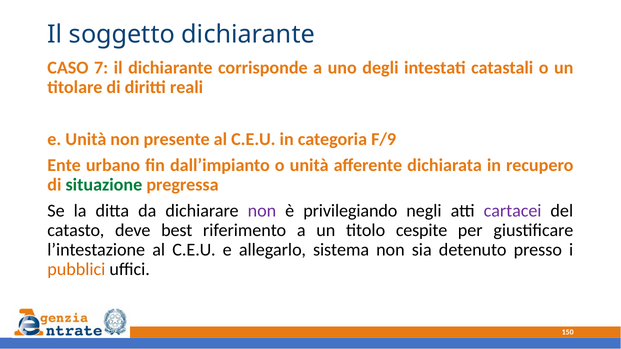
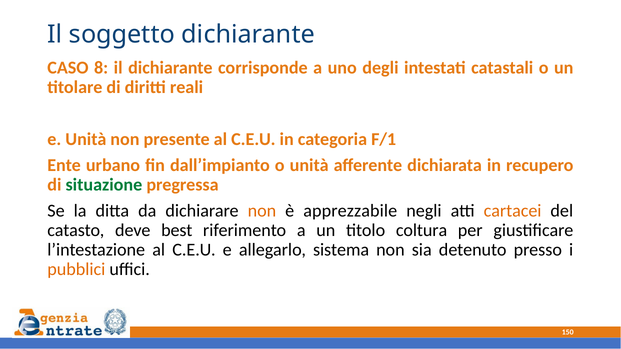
7: 7 -> 8
F/9: F/9 -> F/1
non at (262, 211) colour: purple -> orange
privilegiando: privilegiando -> apprezzabile
cartacei colour: purple -> orange
cespite: cespite -> coltura
